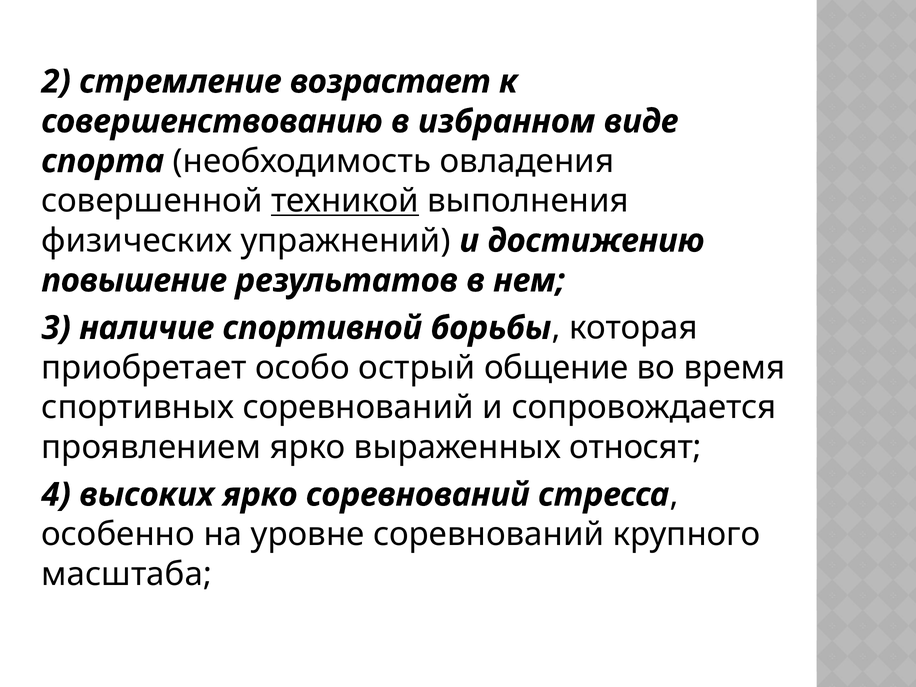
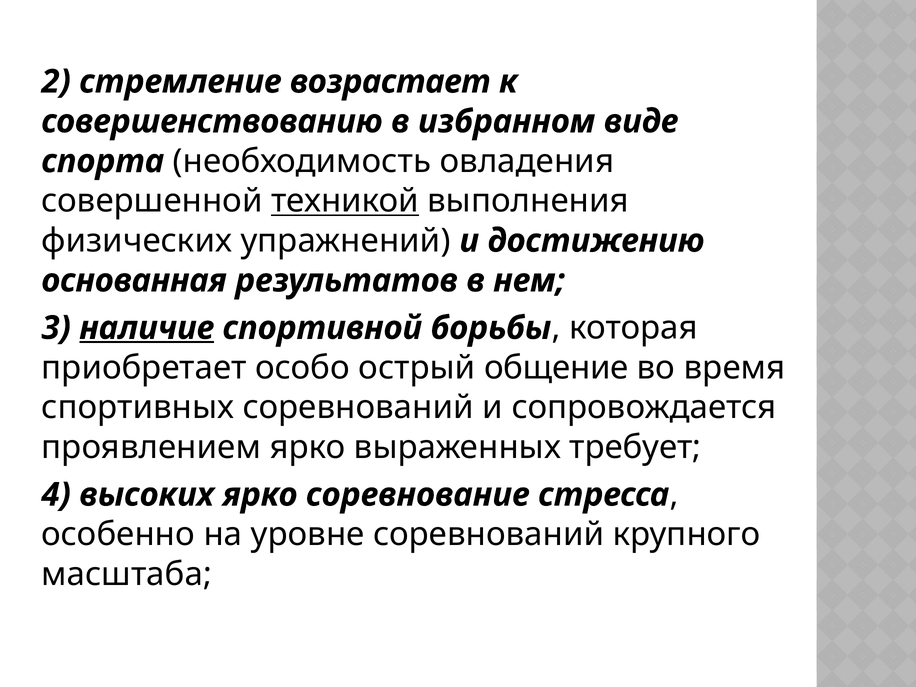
повышение: повышение -> основанная
наличие underline: none -> present
относят: относят -> требует
ярко соревнований: соревнований -> соревнование
